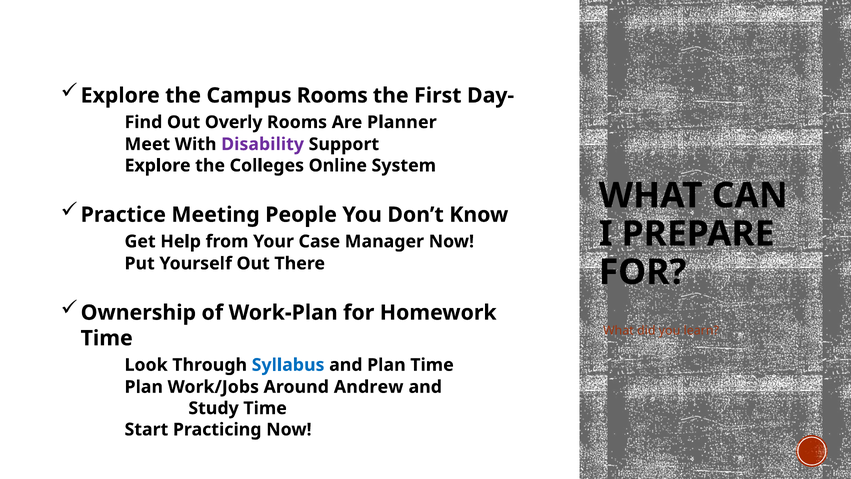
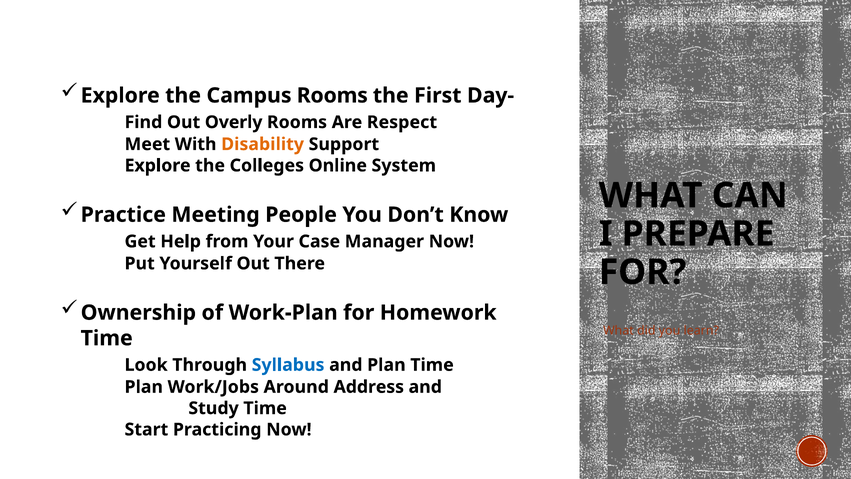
Planner: Planner -> Respect
Disability colour: purple -> orange
Andrew: Andrew -> Address
